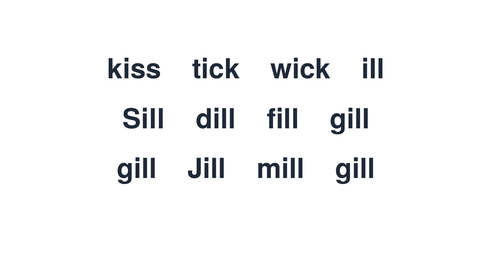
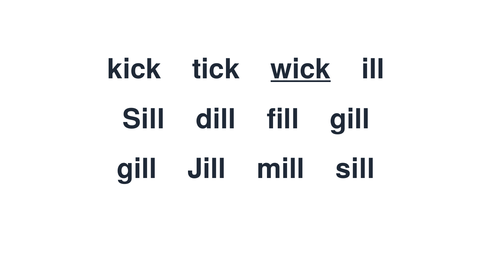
kiss: kiss -> kick
wick underline: none -> present
mill gill: gill -> sill
